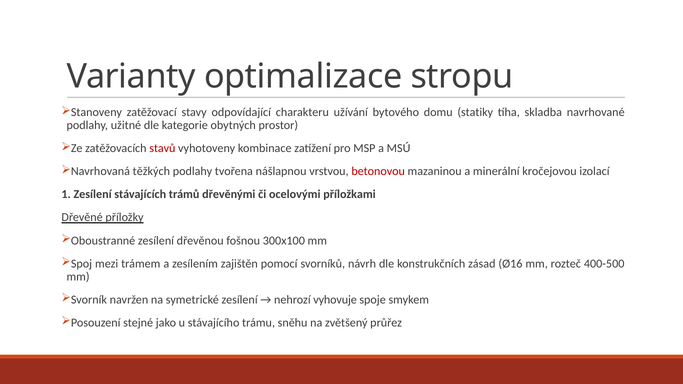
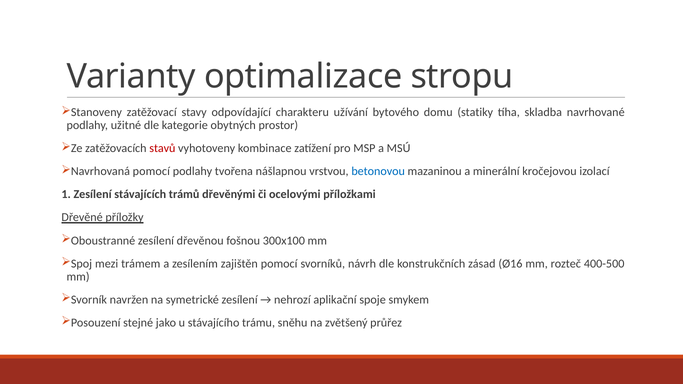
těžkých at (151, 172): těžkých -> pomocí
betonovou colour: red -> blue
vyhovuje: vyhovuje -> aplikační
